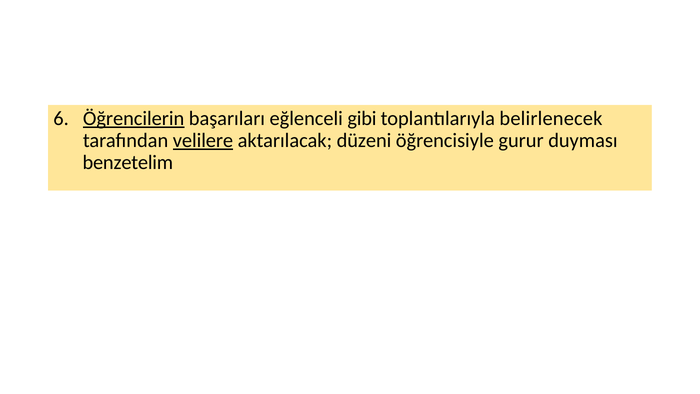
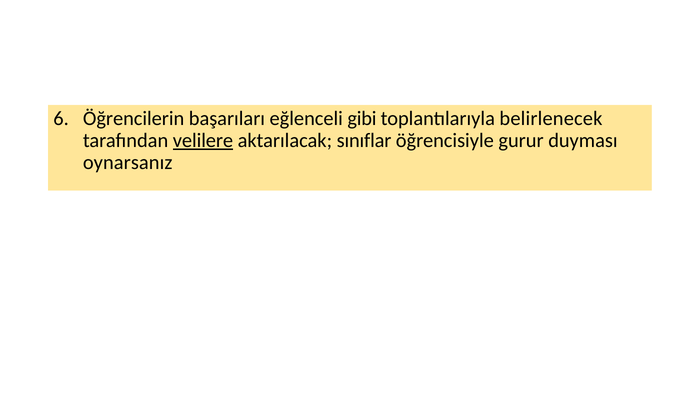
Öğrencilerin underline: present -> none
düzeni: düzeni -> sınıflar
benzetelim: benzetelim -> oynarsanız
